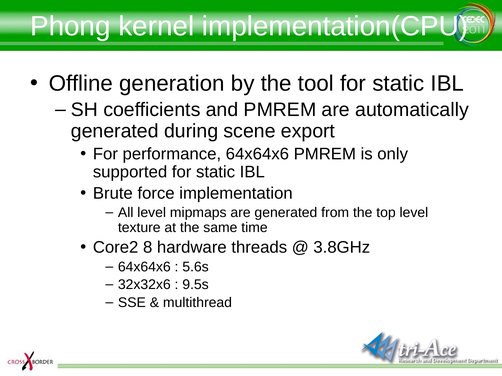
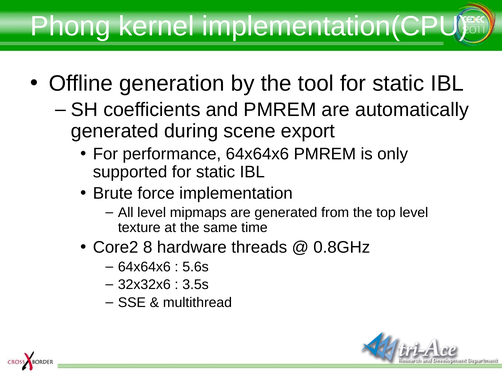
3.8GHz: 3.8GHz -> 0.8GHz
9.5s: 9.5s -> 3.5s
